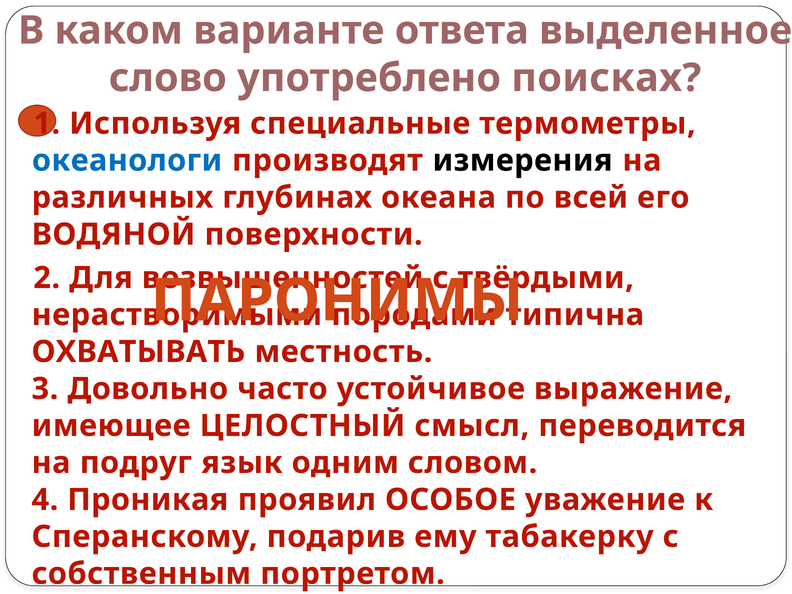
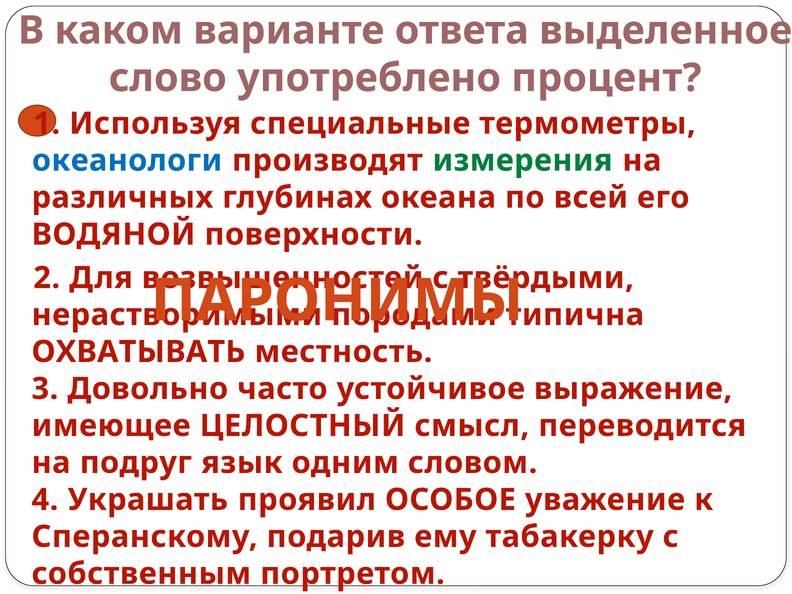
поисках: поисках -> процент
измерения colour: black -> green
Проникая: Проникая -> Украшать
